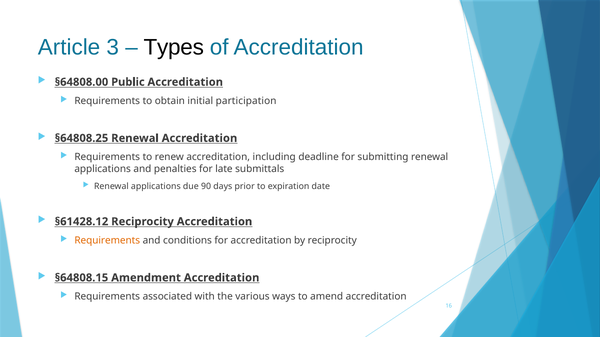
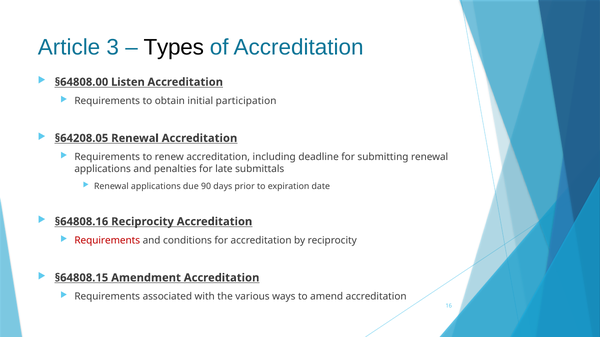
Public: Public -> Listen
§64808.25: §64808.25 -> §64208.05
§61428.12: §61428.12 -> §64808.16
Requirements at (107, 241) colour: orange -> red
